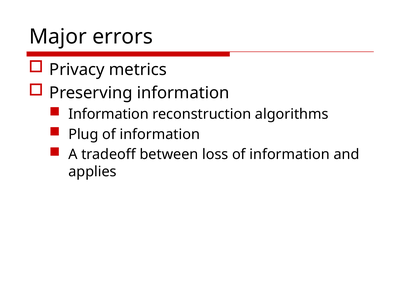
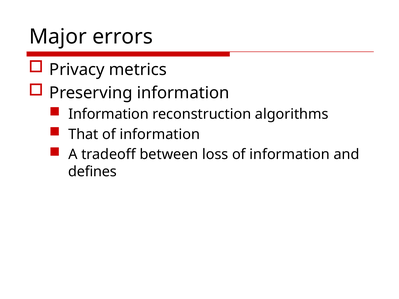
Plug: Plug -> That
applies: applies -> defines
